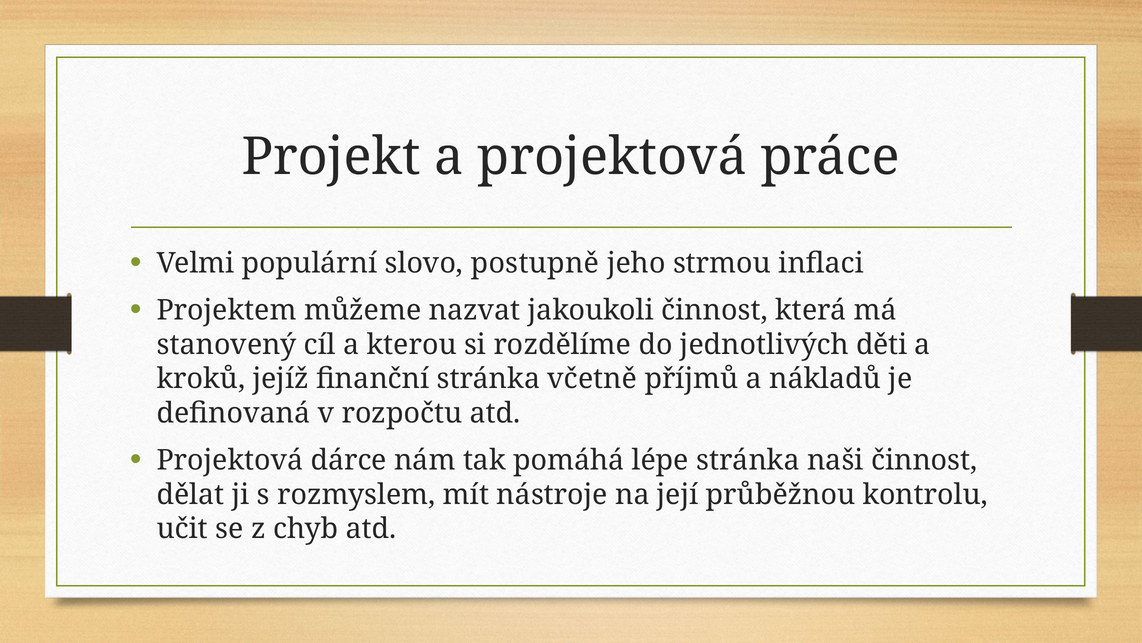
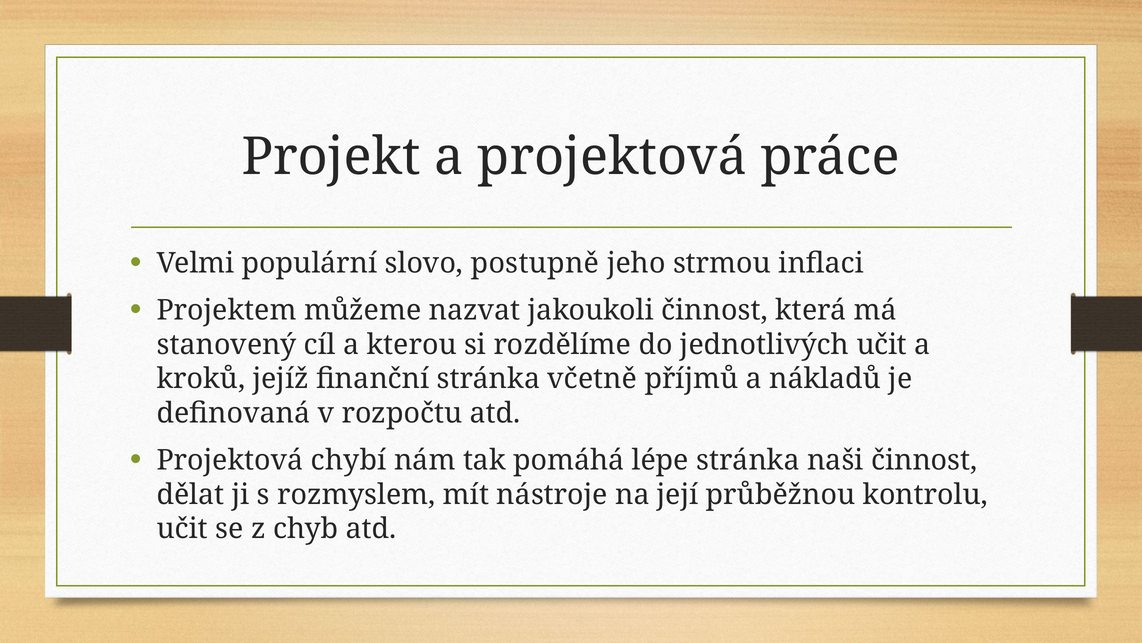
jednotlivých děti: děti -> učit
dárce: dárce -> chybí
